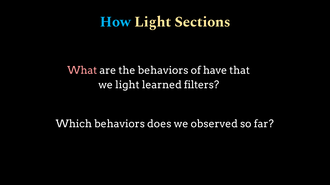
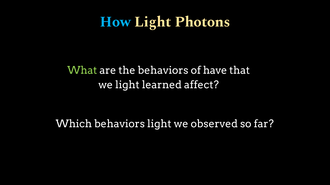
Sections: Sections -> Photons
What colour: pink -> light green
filters: filters -> affect
behaviors does: does -> light
